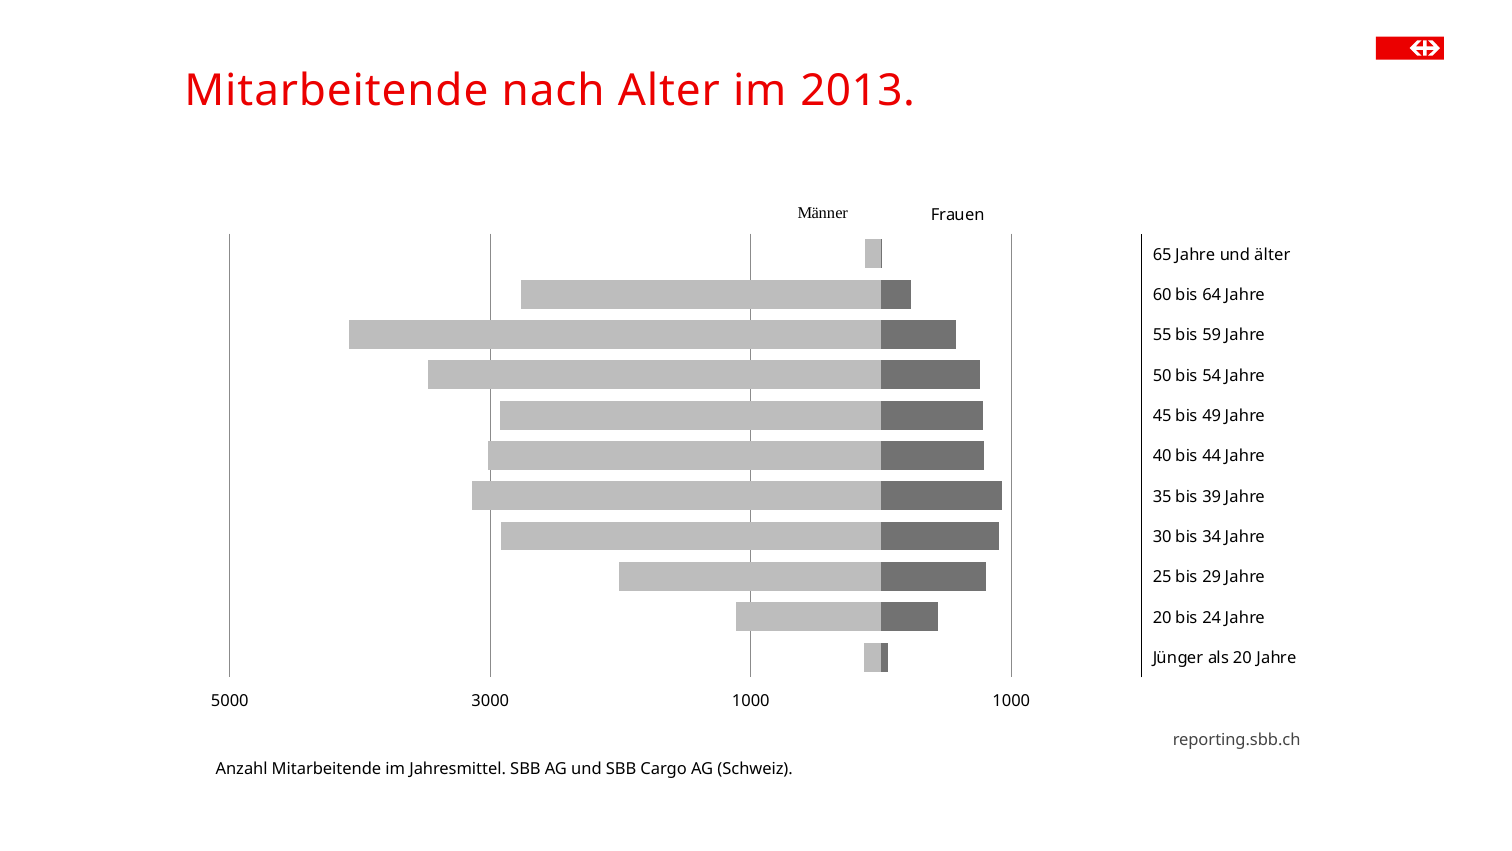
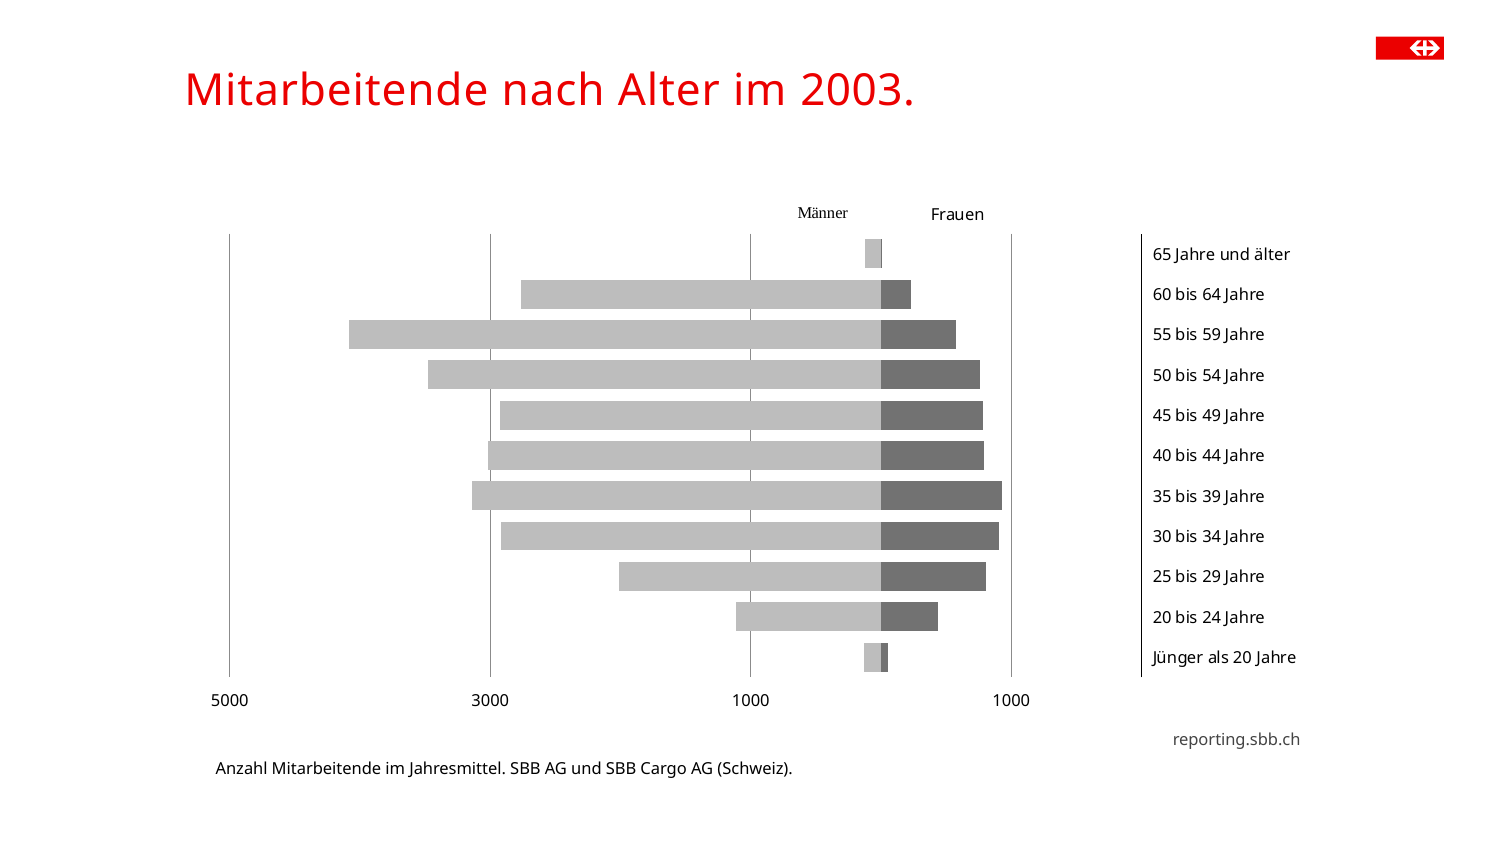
2013: 2013 -> 2003
